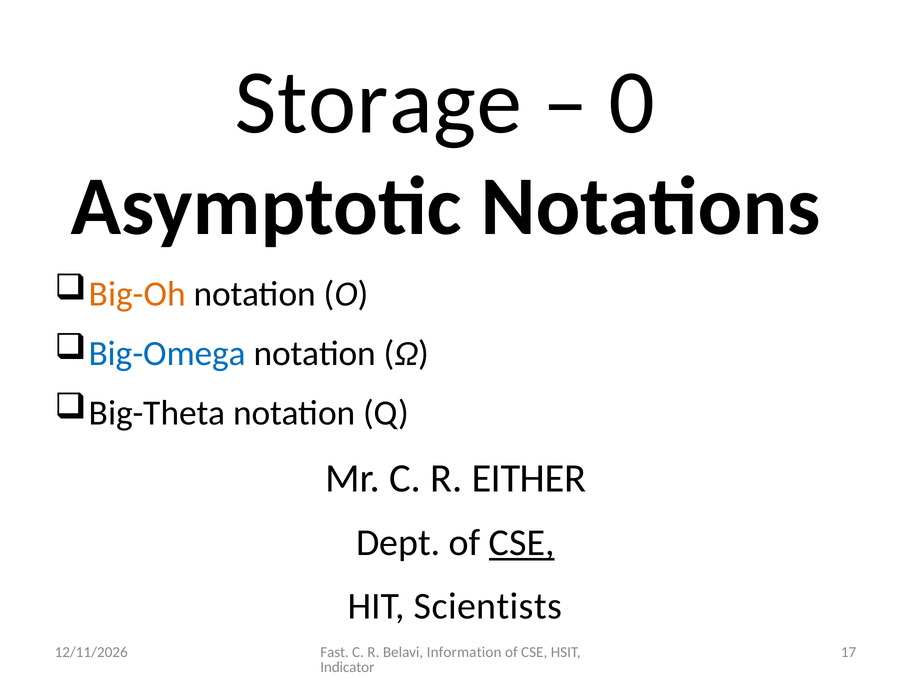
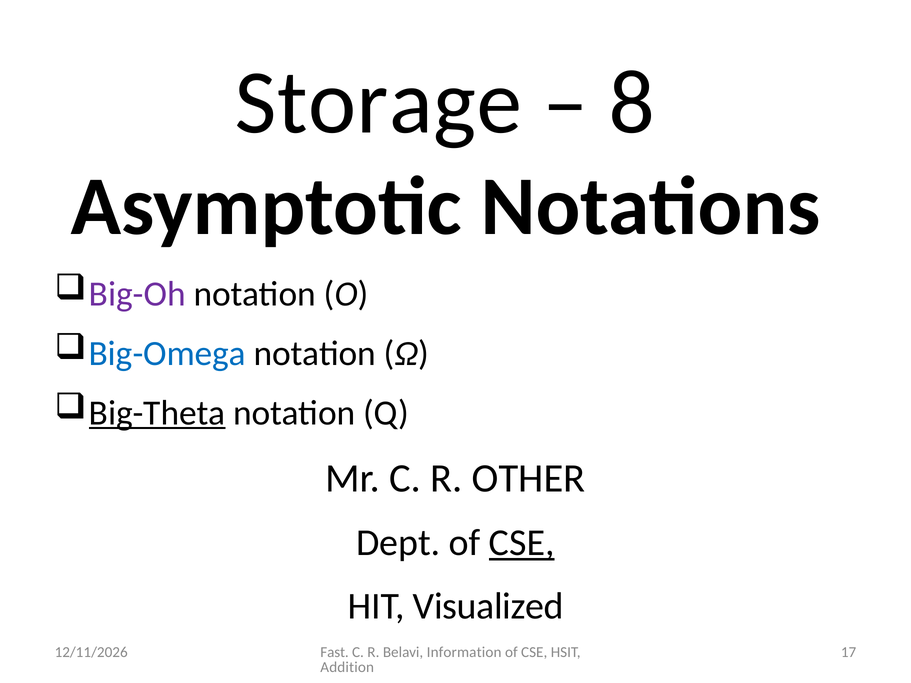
0: 0 -> 8
Big-Oh colour: orange -> purple
Big-Theta underline: none -> present
EITHER: EITHER -> OTHER
Scientists: Scientists -> Visualized
Indicator: Indicator -> Addition
